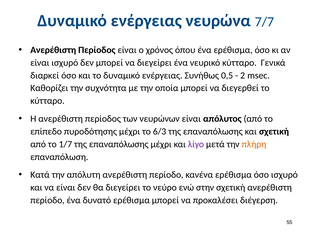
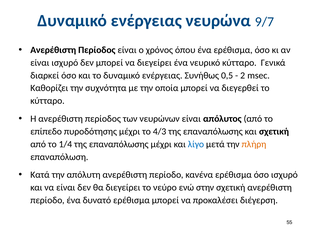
7/7: 7/7 -> 9/7
6/3: 6/3 -> 4/3
1/7: 1/7 -> 1/4
λίγο colour: purple -> blue
